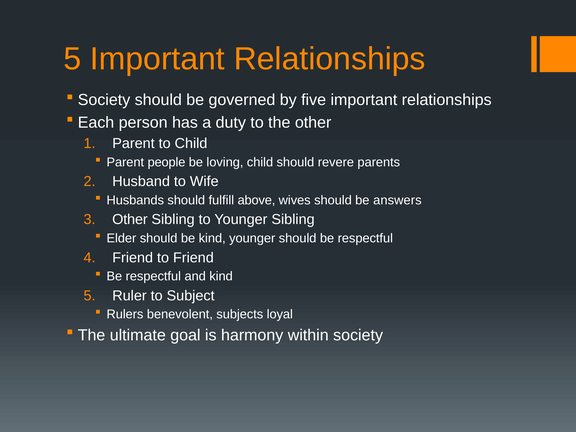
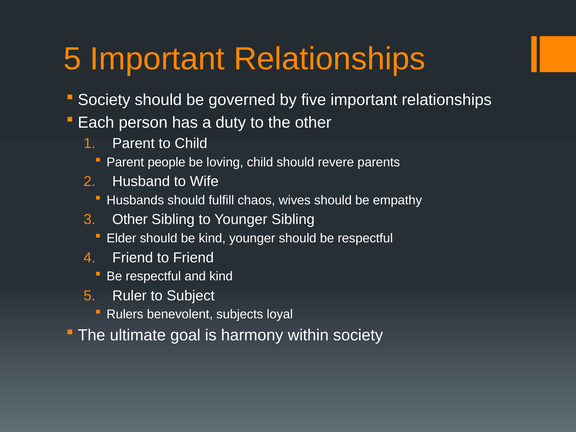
above: above -> chaos
answers: answers -> empathy
